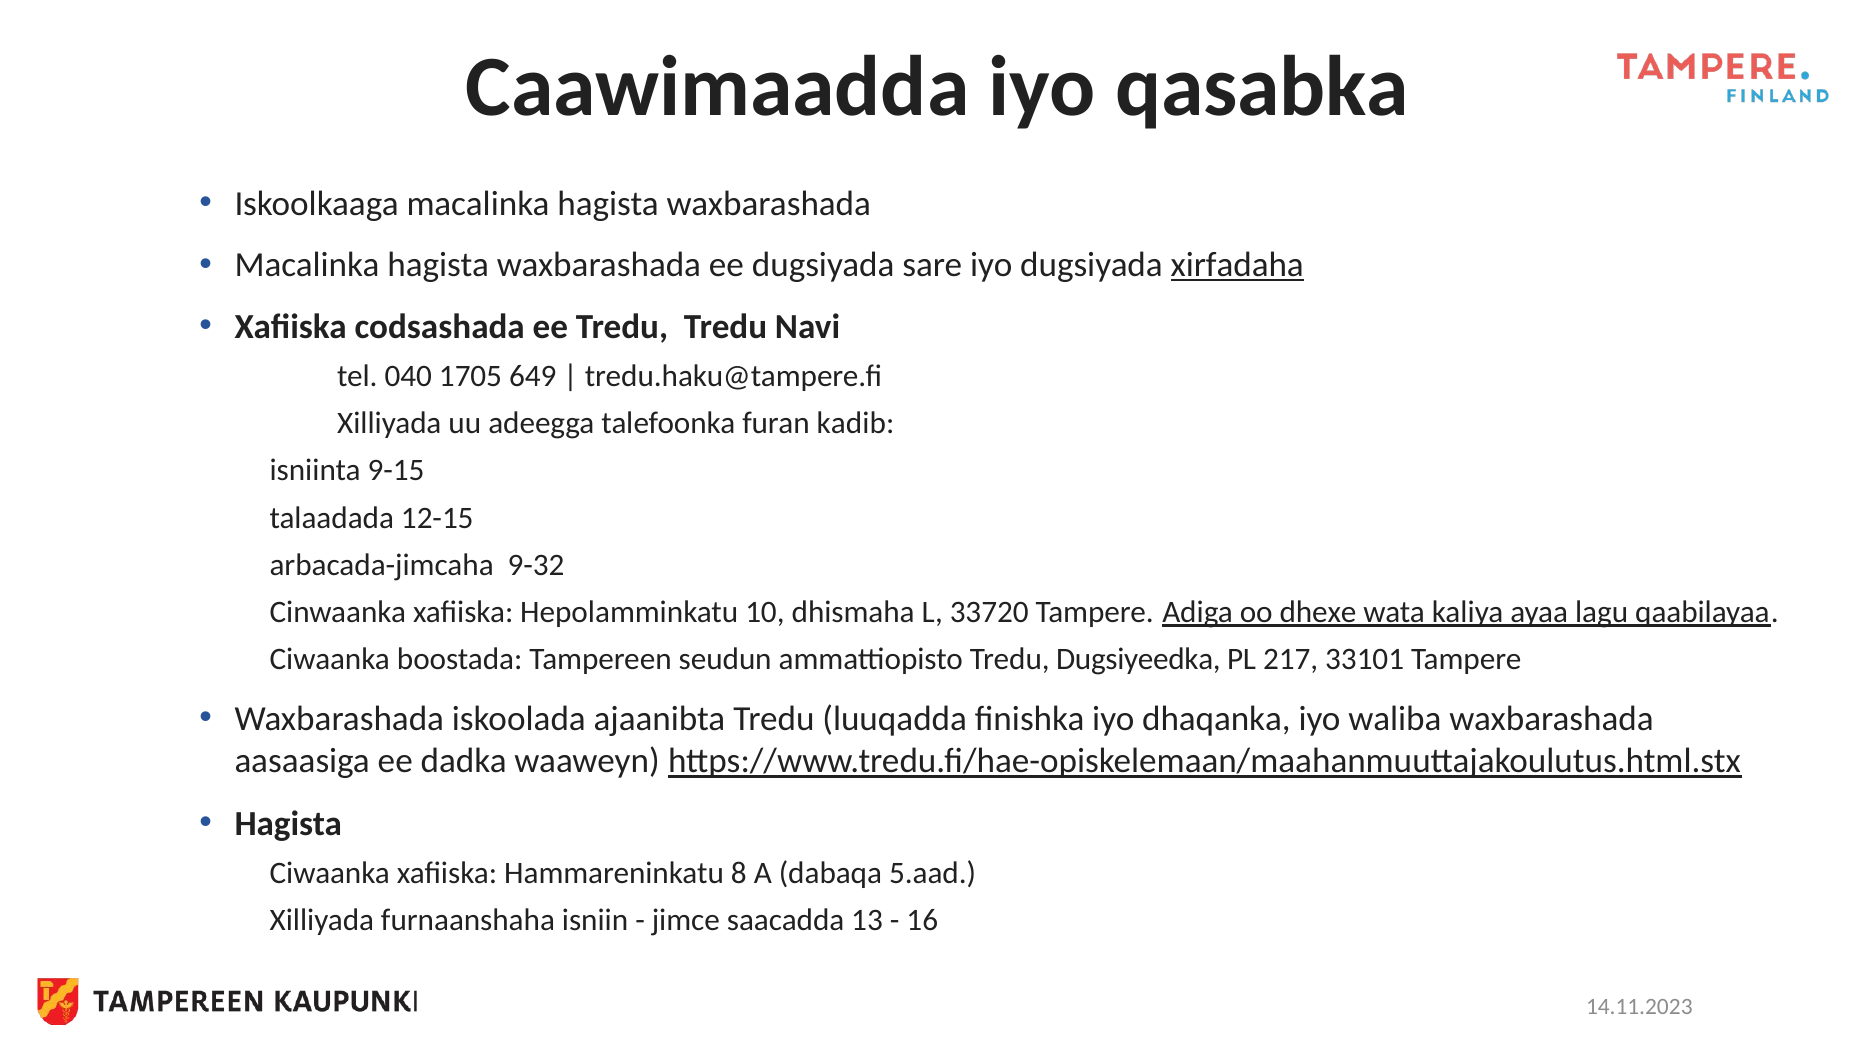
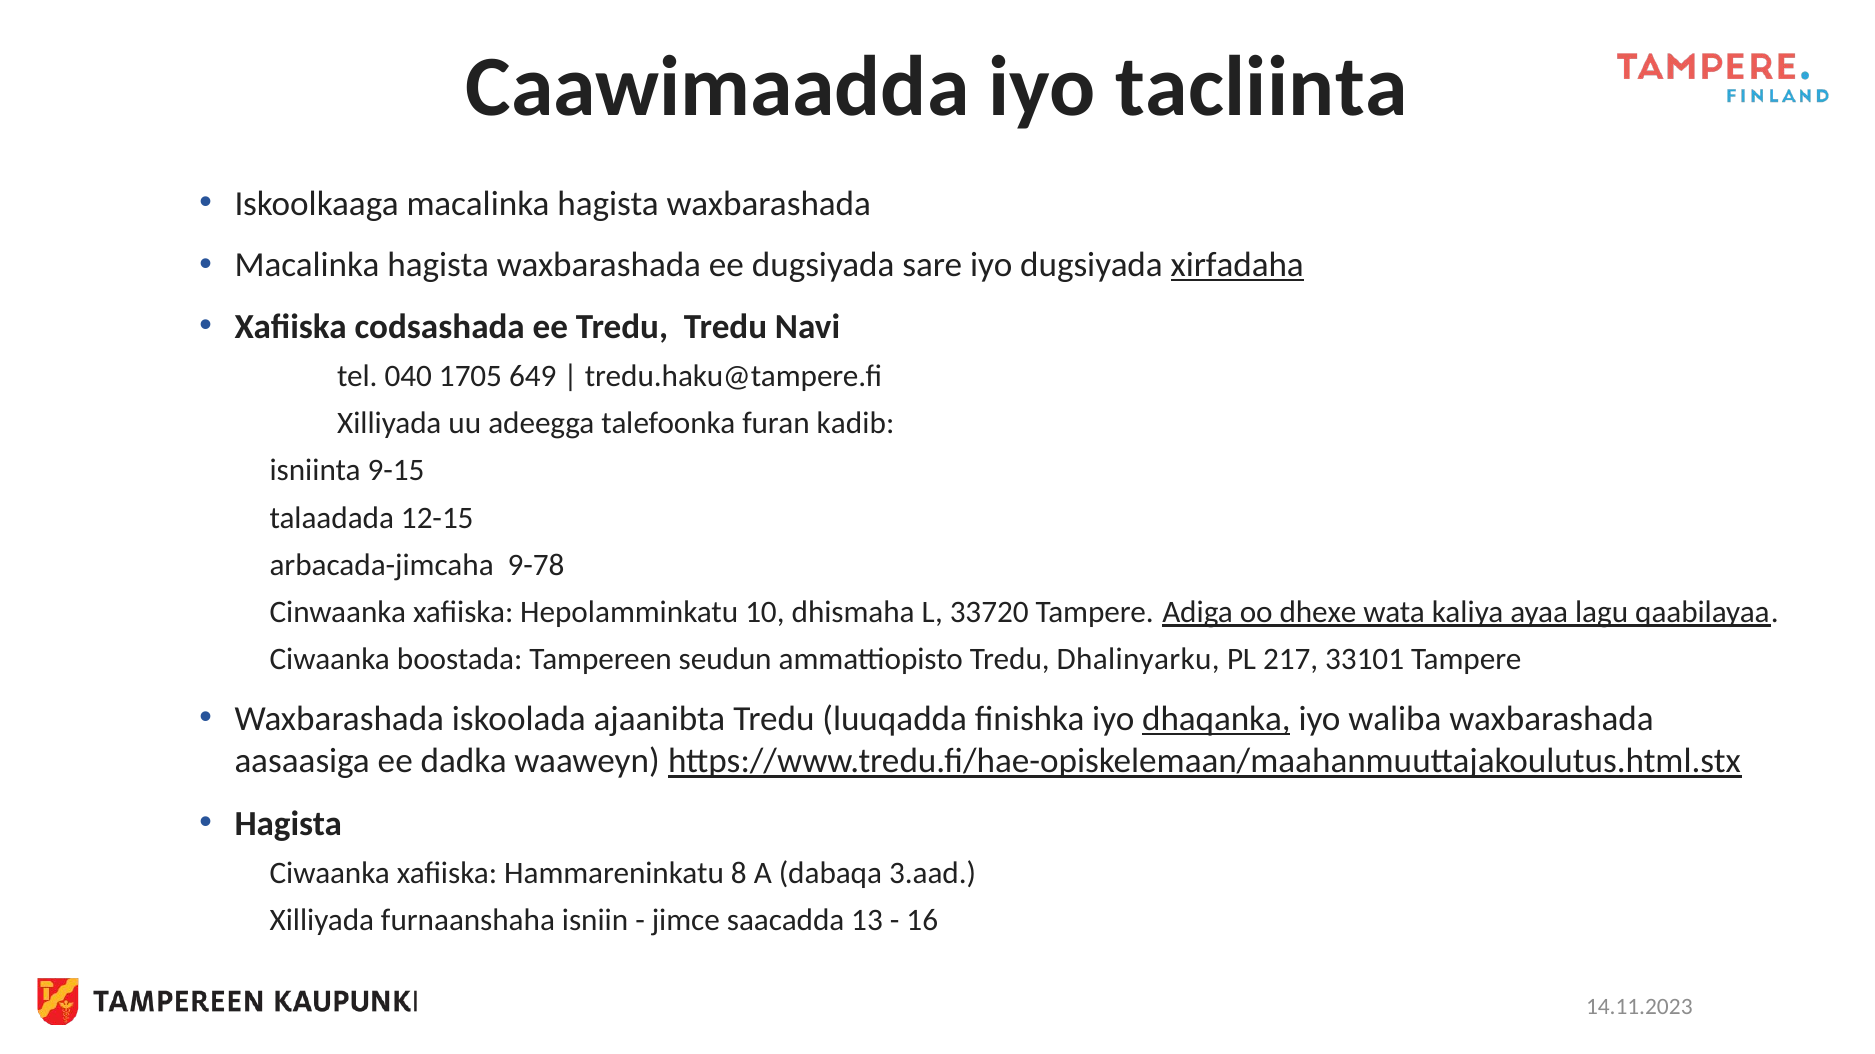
qasabka: qasabka -> tacliinta
9-32: 9-32 -> 9-78
Dugsiyeedka: Dugsiyeedka -> Dhalinyarku
dhaqanka underline: none -> present
5.aad: 5.aad -> 3.aad
